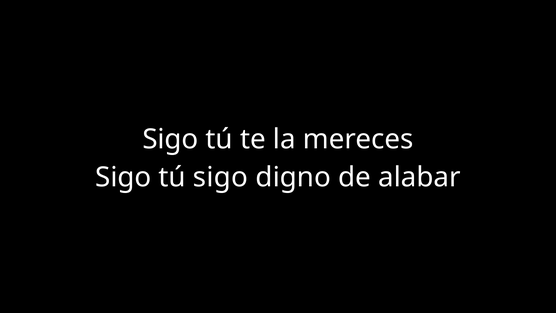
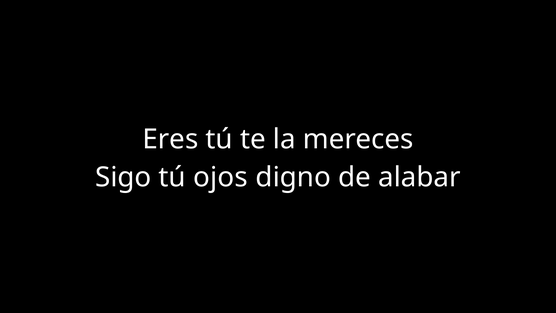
Sigo at (170, 139): Sigo -> Eres
tú sigo: sigo -> ojos
